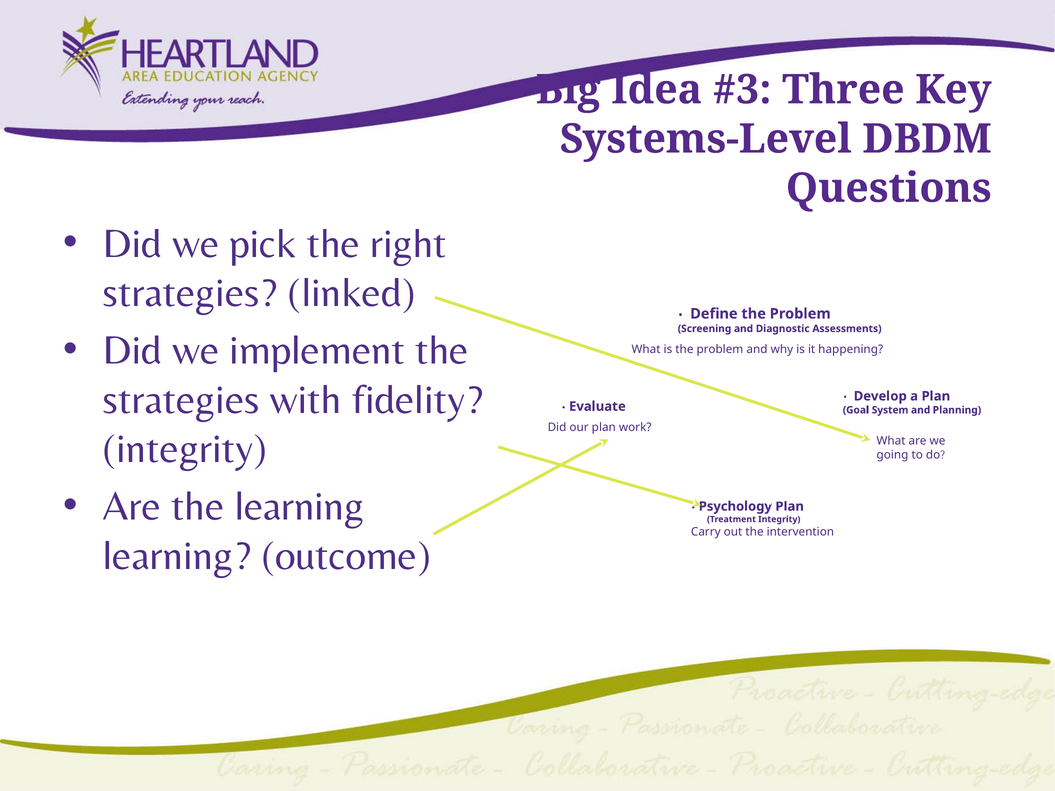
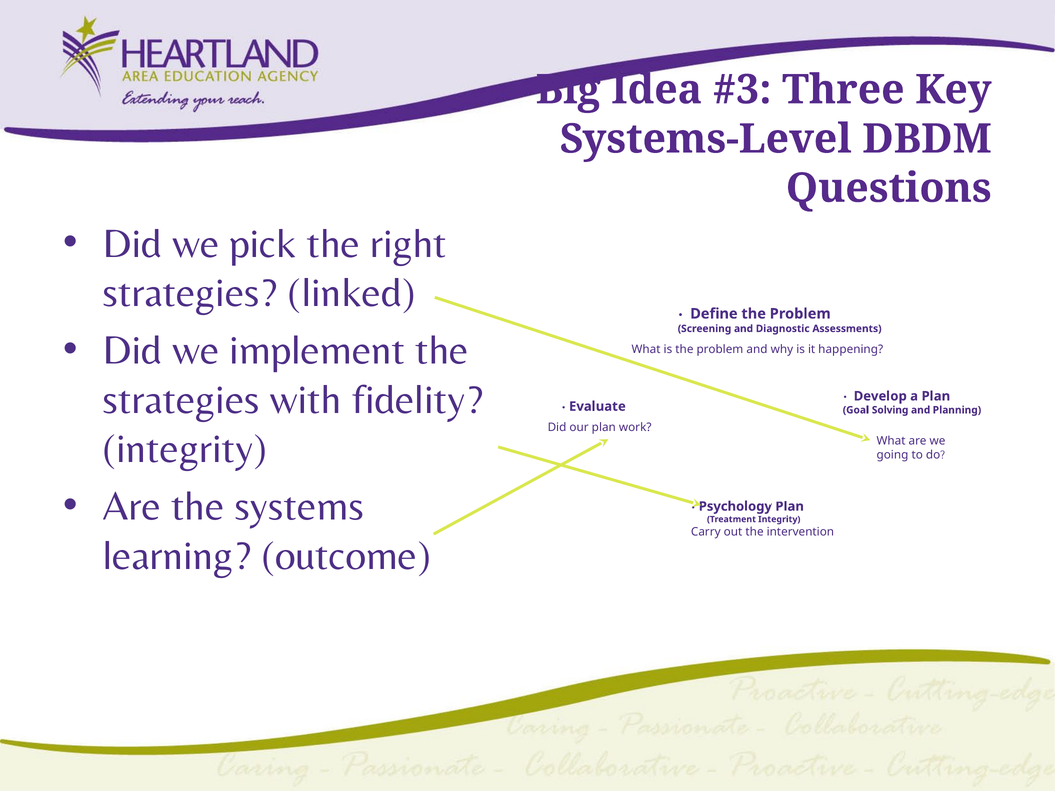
System: System -> Solving
the learning: learning -> systems
